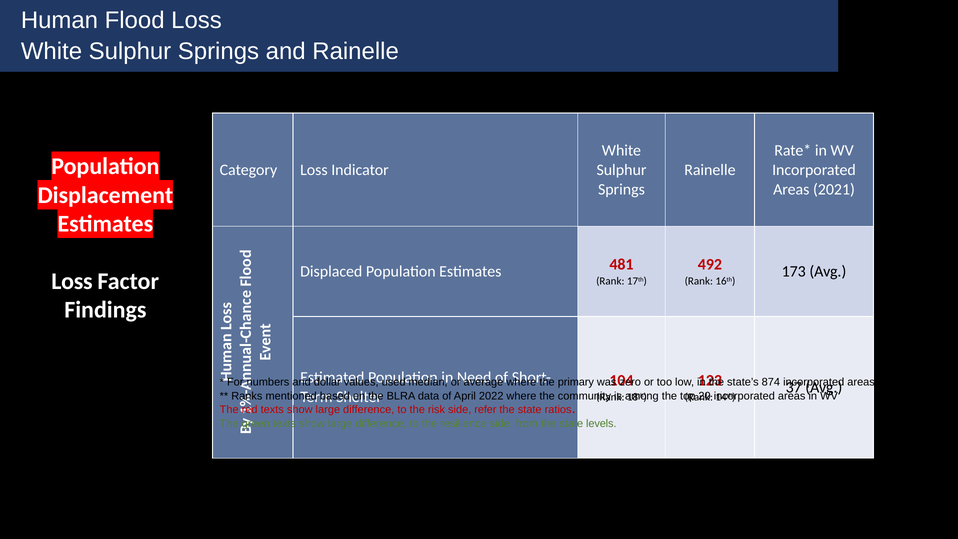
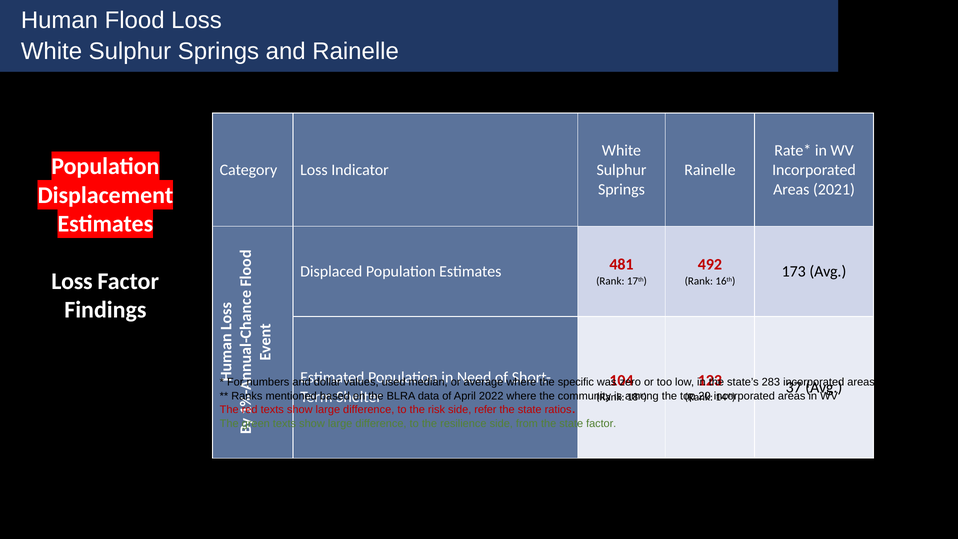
primary: primary -> specific
874: 874 -> 283
state levels: levels -> factor
